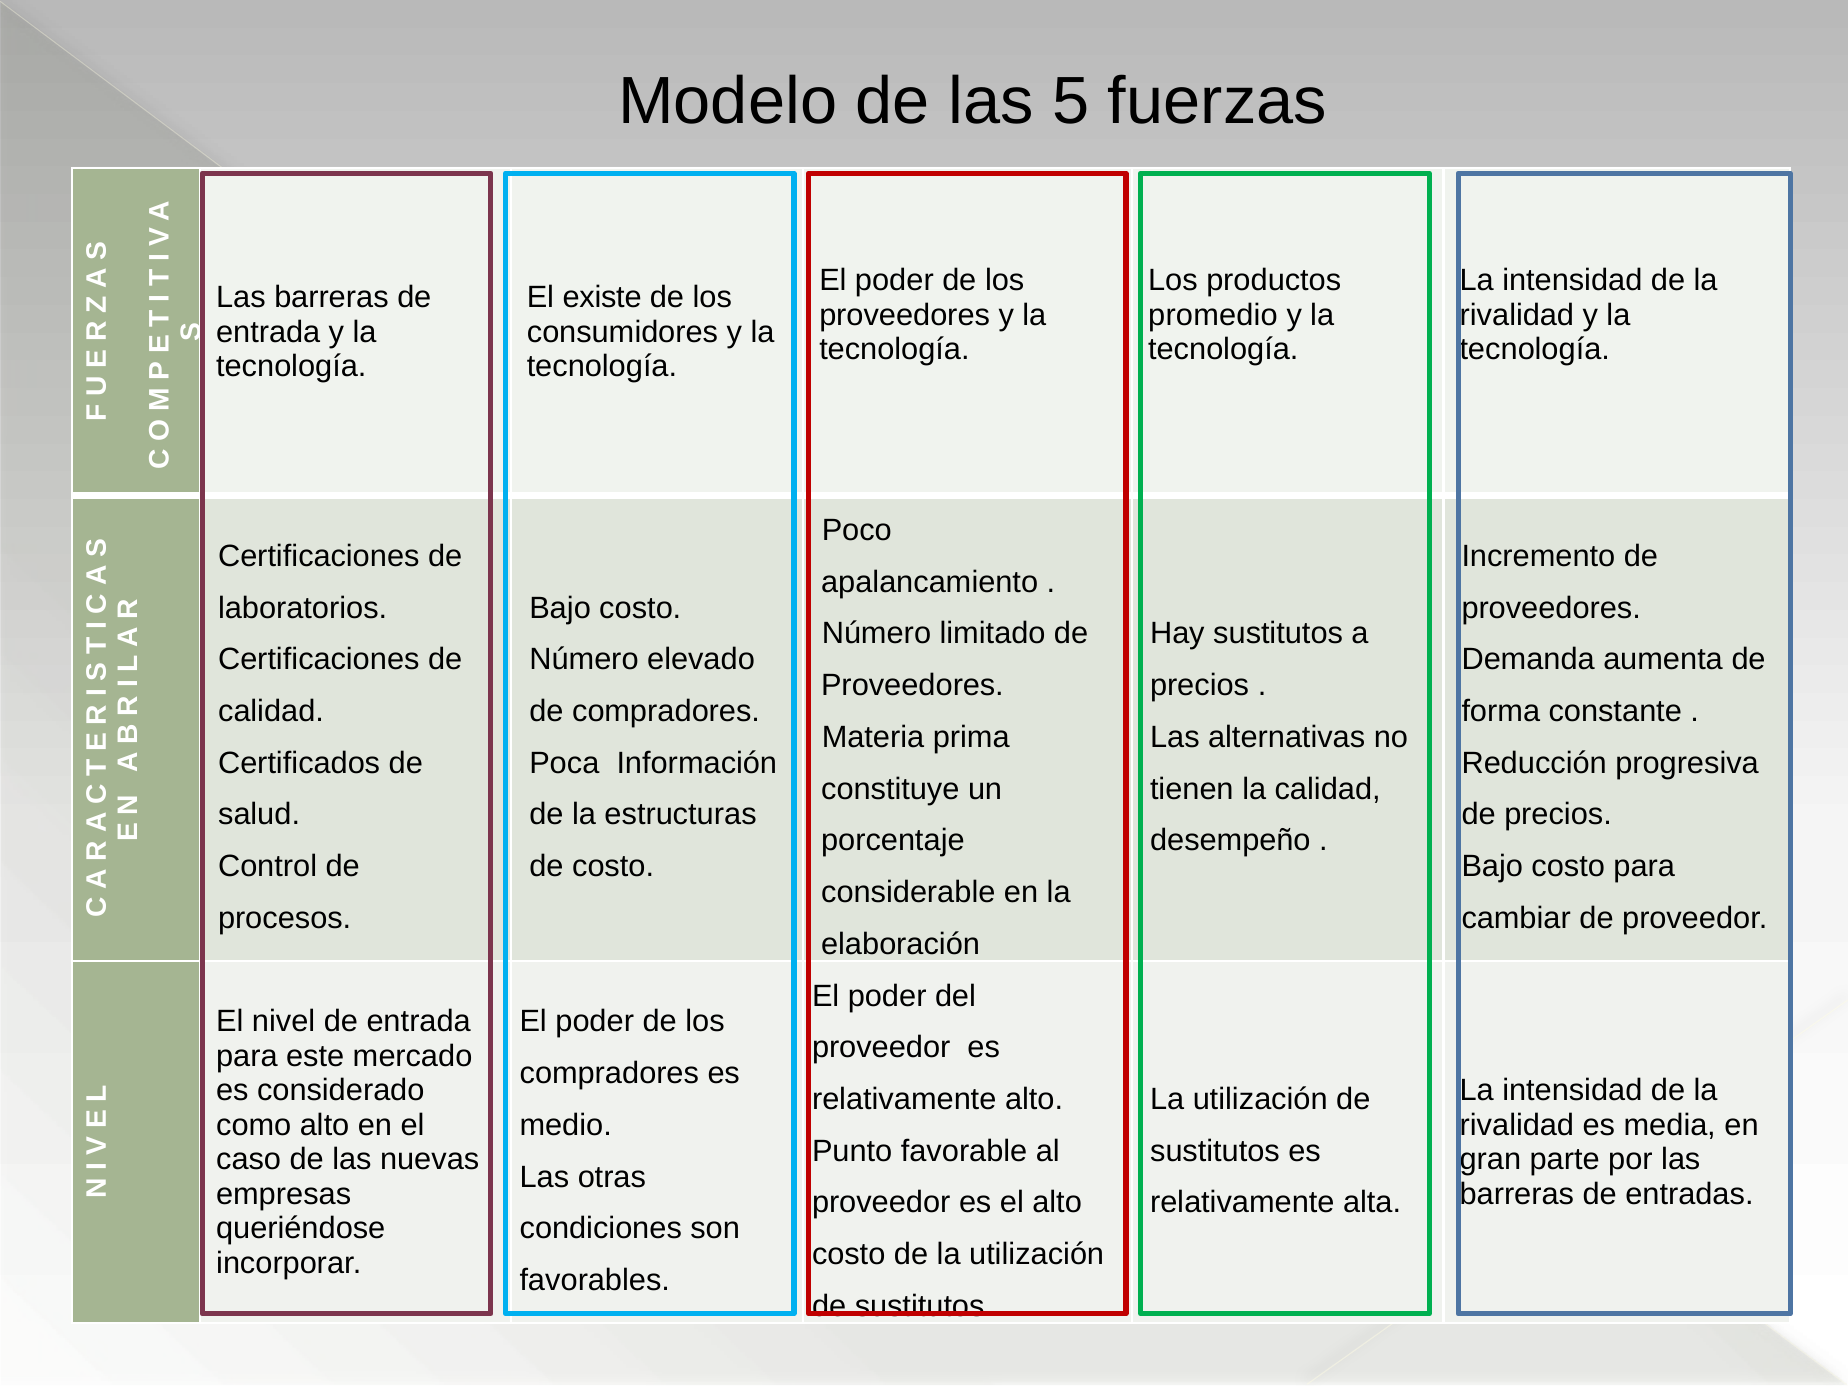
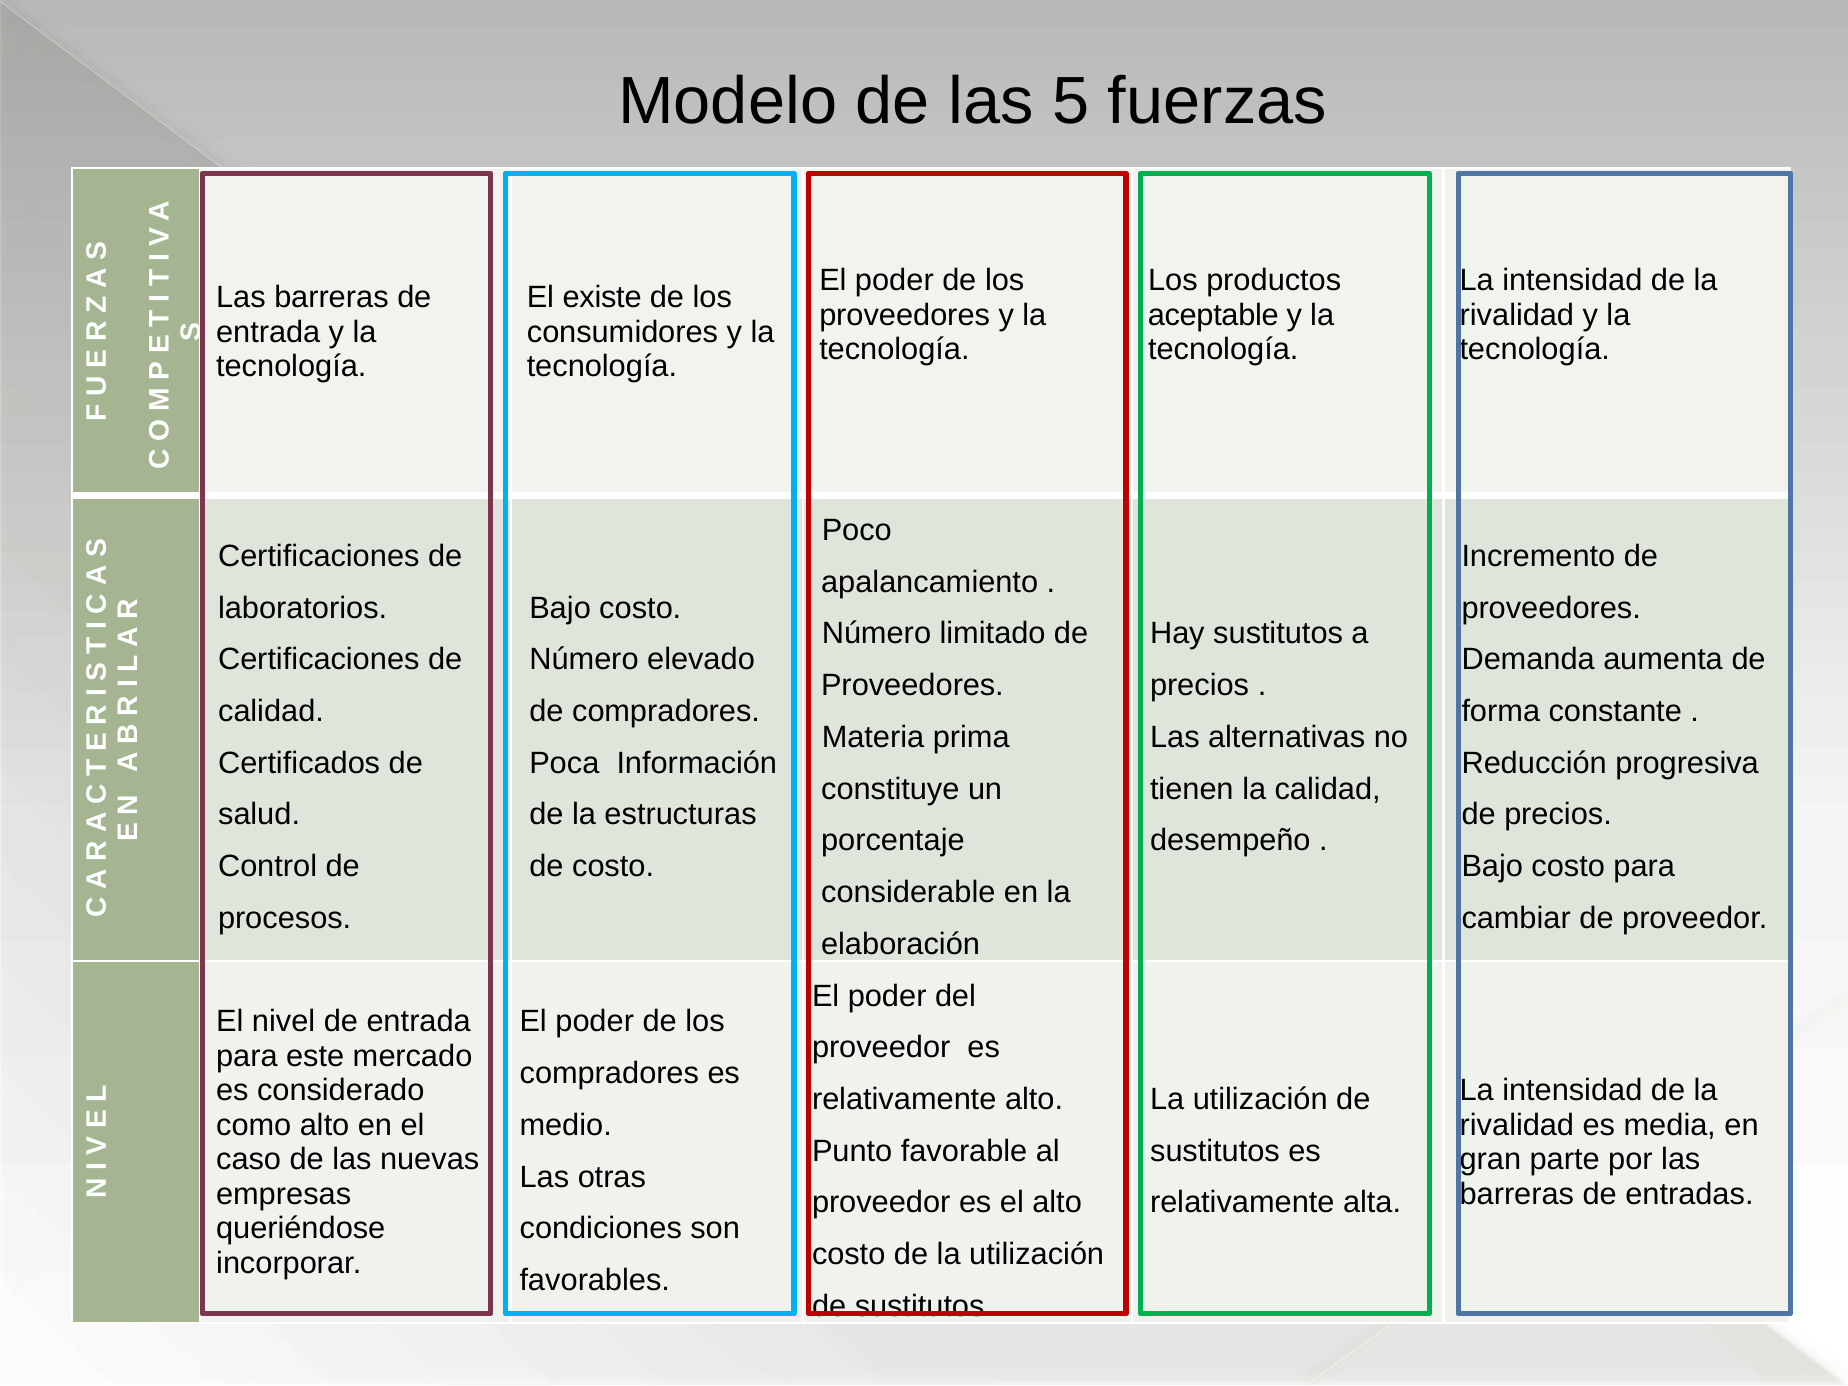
promedio: promedio -> aceptable
